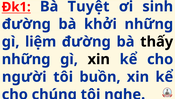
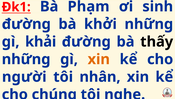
Tuyệt: Tuyệt -> Phạm
liệm: liệm -> khải
xin at (99, 59) colour: black -> orange
buồn: buồn -> nhân
